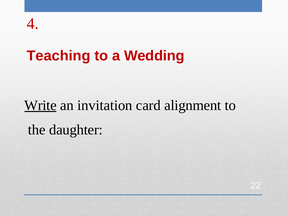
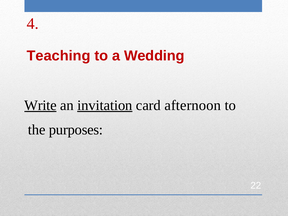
invitation underline: none -> present
alignment: alignment -> afternoon
daughter: daughter -> purposes
